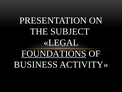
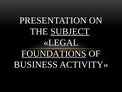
SUBJECT underline: none -> present
